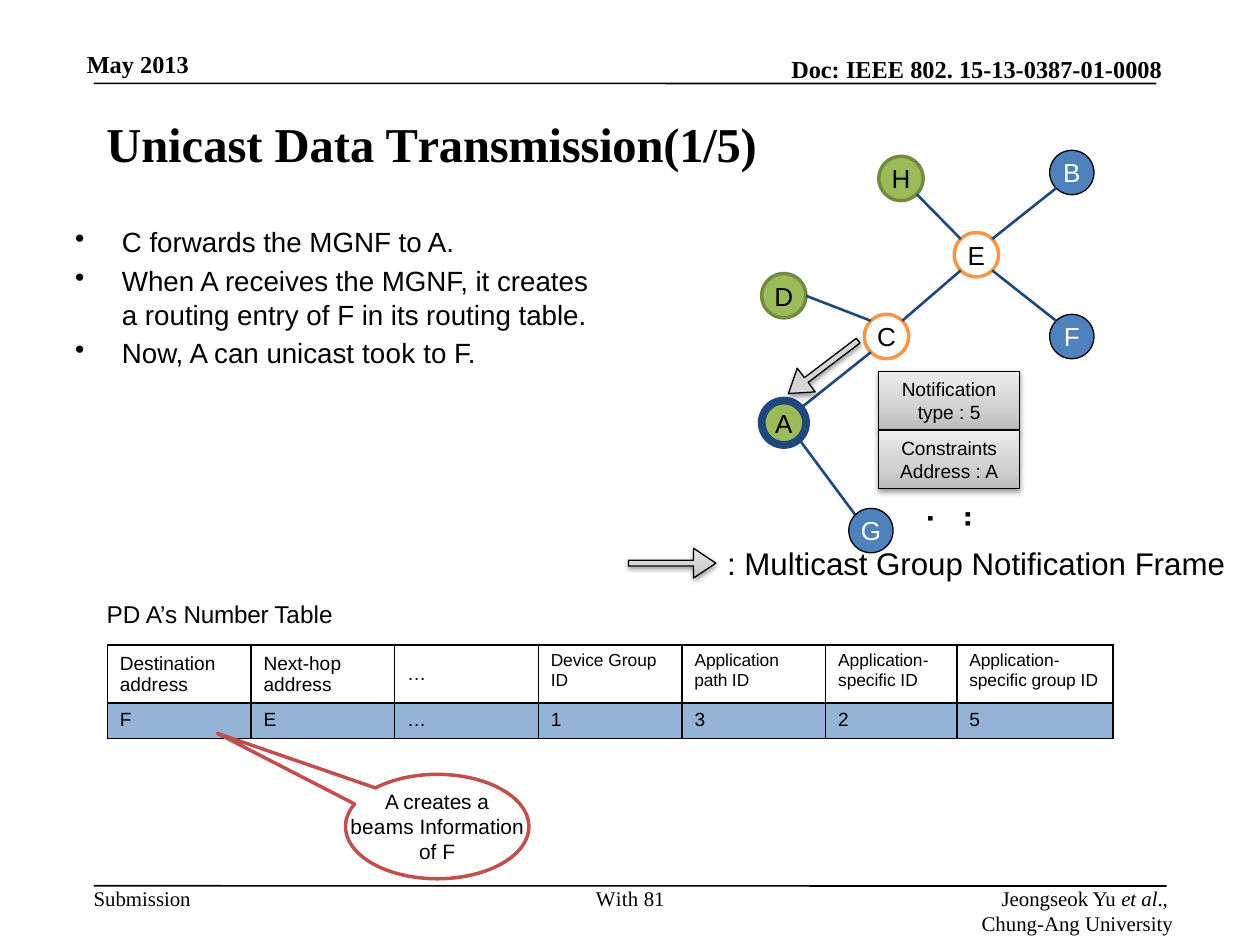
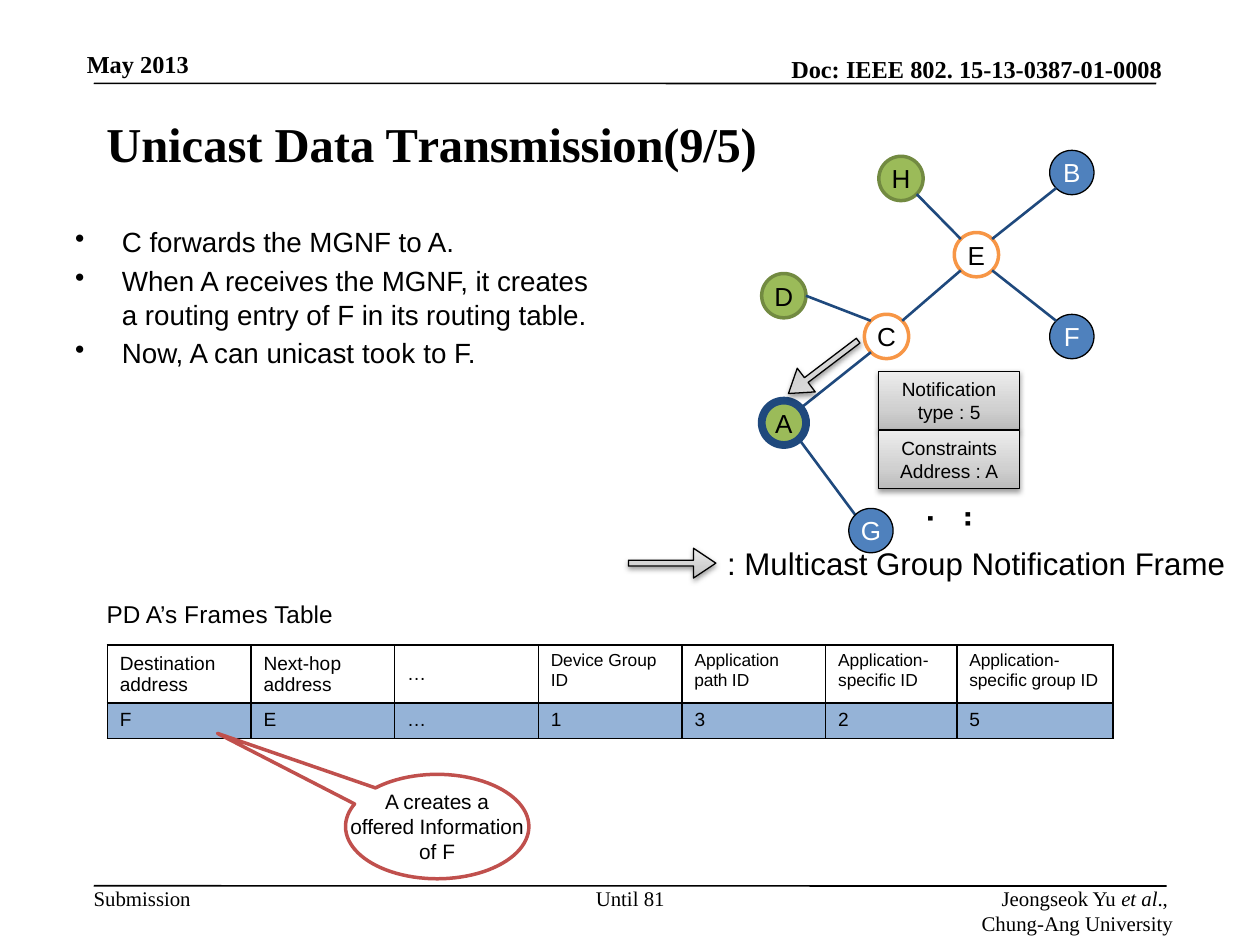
Transmission(1/5: Transmission(1/5 -> Transmission(9/5
Number: Number -> Frames
beams: beams -> offered
With: With -> Until
